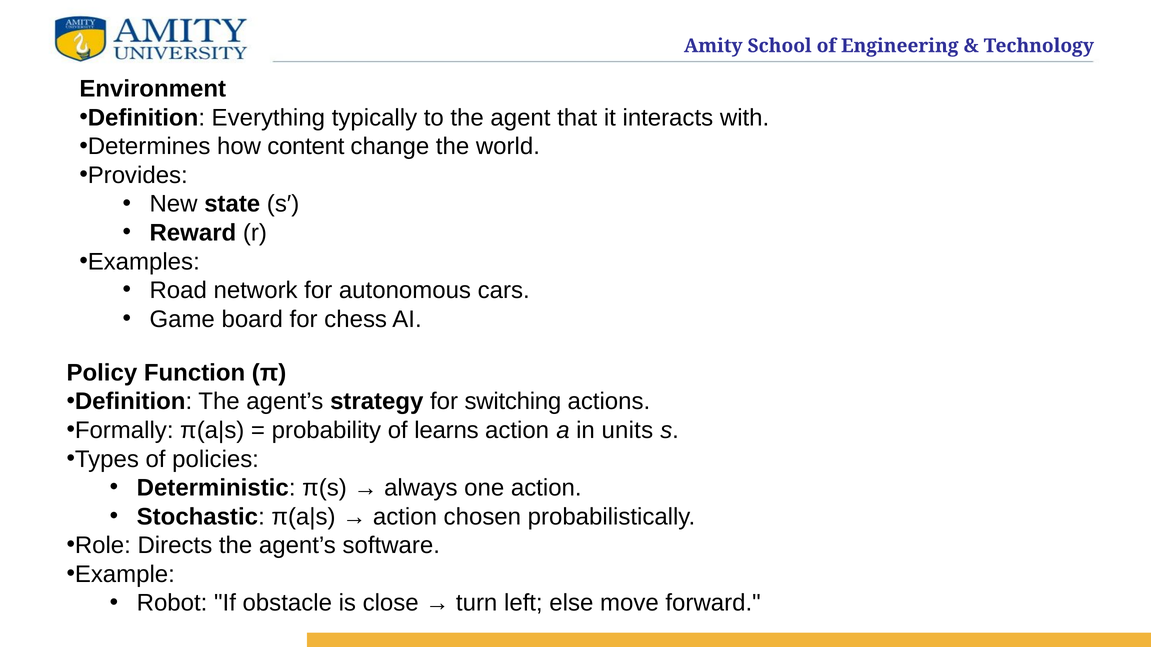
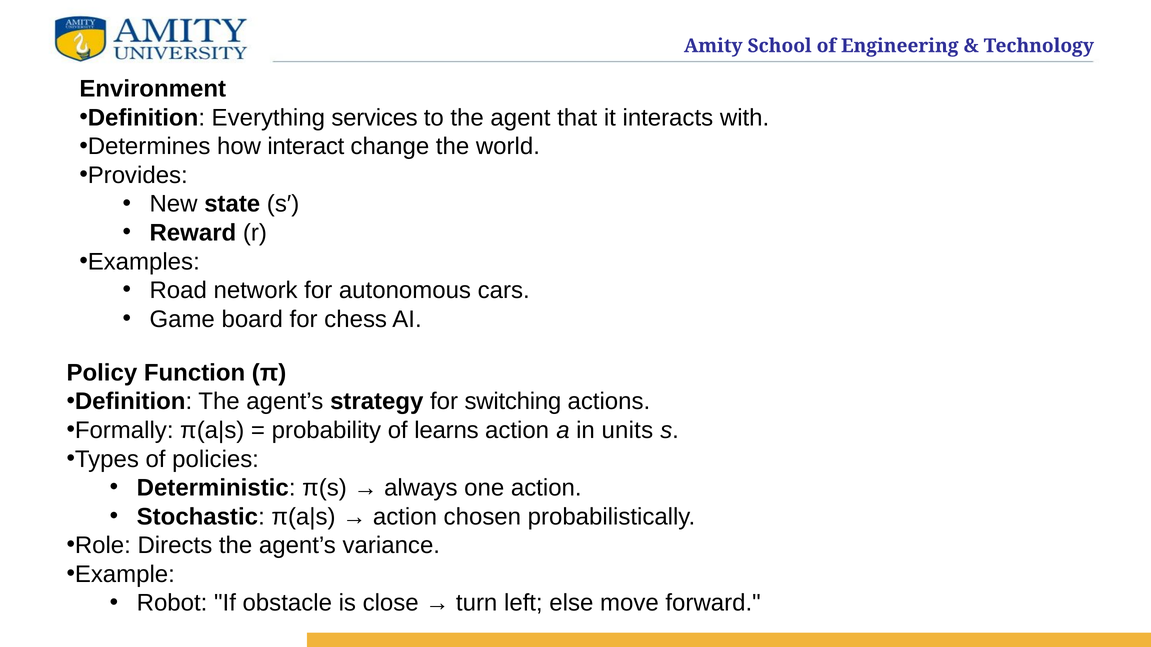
typically: typically -> services
content: content -> interact
software: software -> variance
